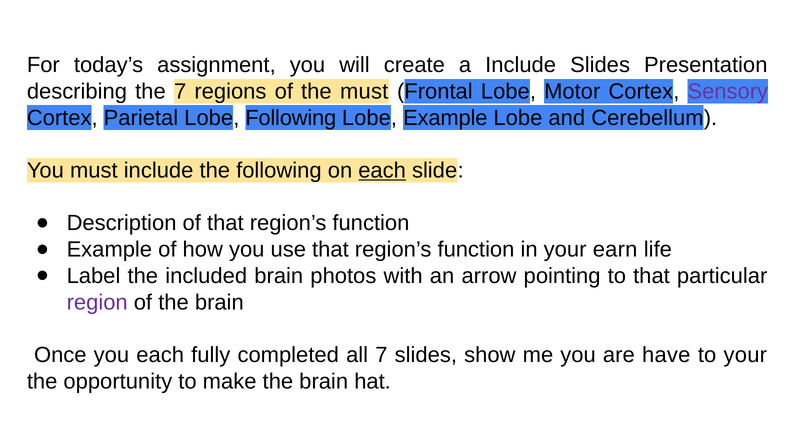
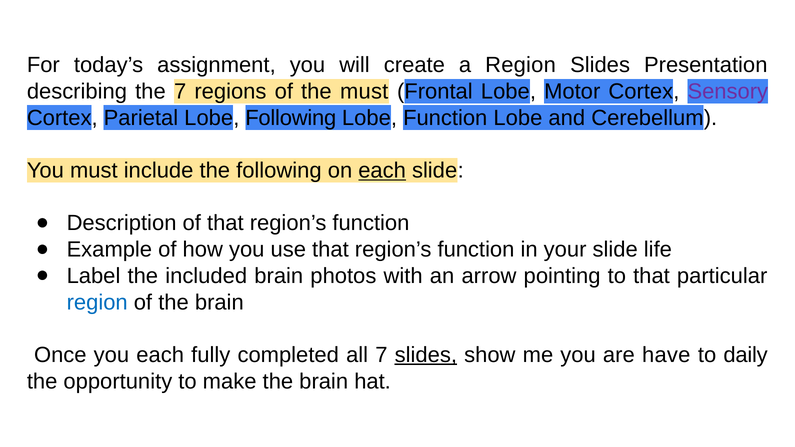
a Include: Include -> Region
Lobe Example: Example -> Function
your earn: earn -> slide
region at (97, 302) colour: purple -> blue
slides at (426, 355) underline: none -> present
to your: your -> daily
